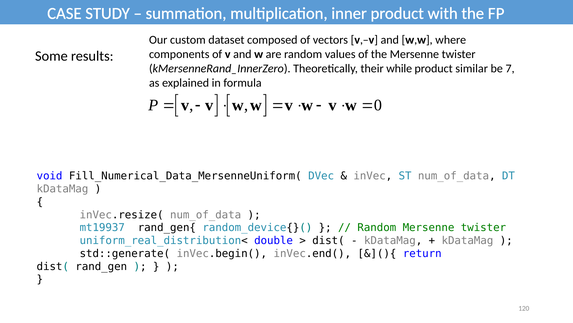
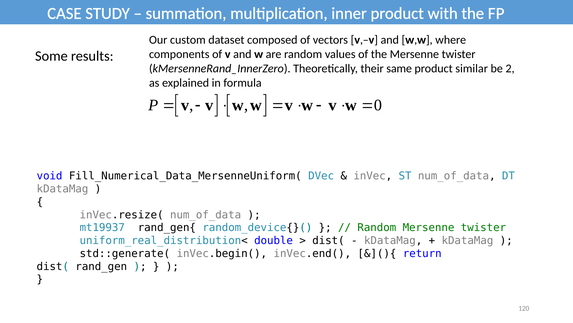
while: while -> same
7: 7 -> 2
